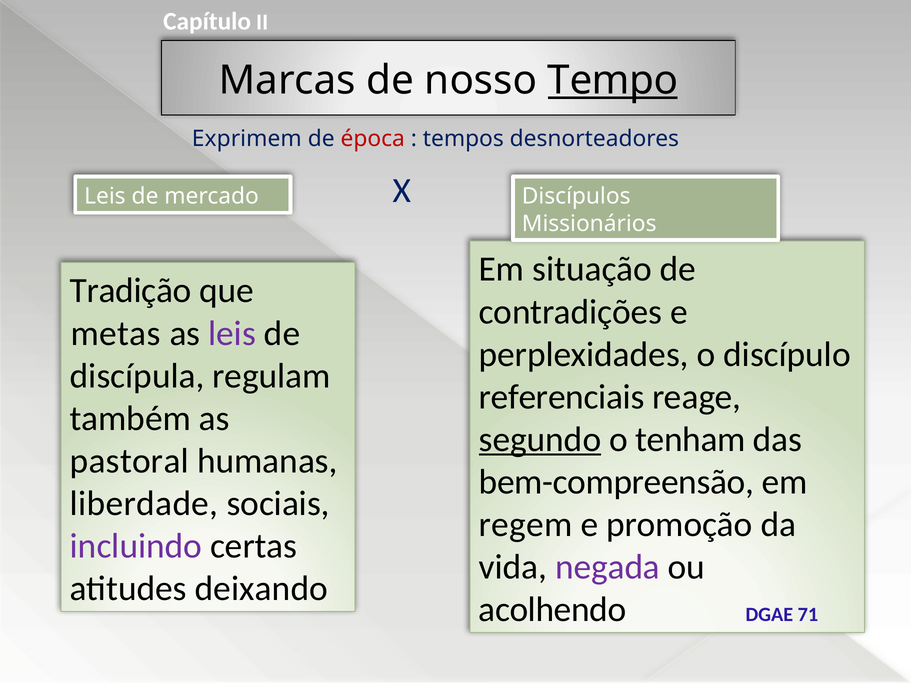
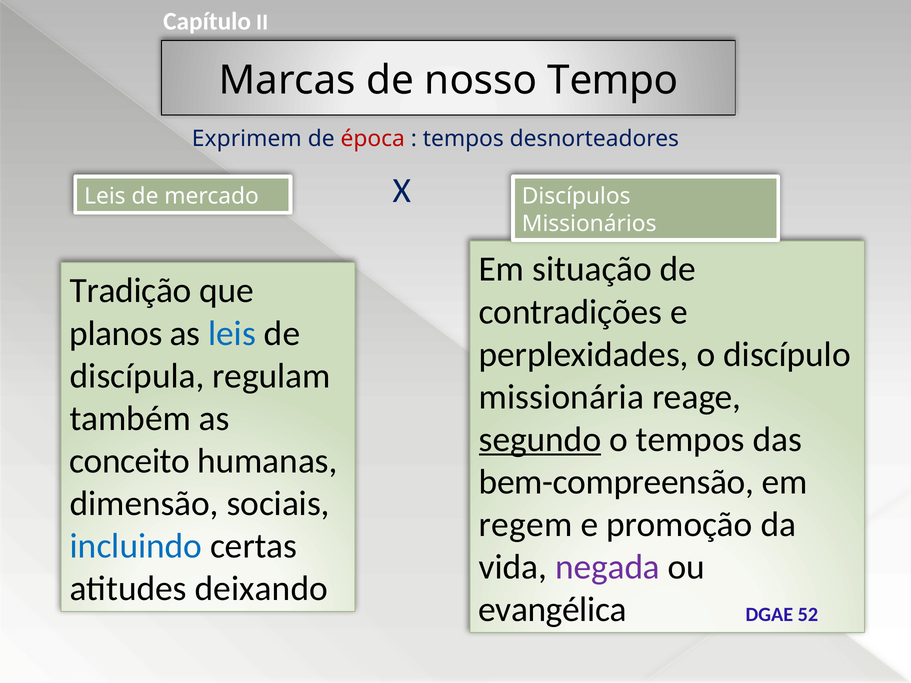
Tempo underline: present -> none
metas: metas -> planos
leis at (232, 333) colour: purple -> blue
referenciais: referenciais -> missionária
o tenham: tenham -> tempos
pastoral: pastoral -> conceito
liberdade: liberdade -> dimensão
incluindo colour: purple -> blue
acolhendo: acolhendo -> evangélica
71: 71 -> 52
